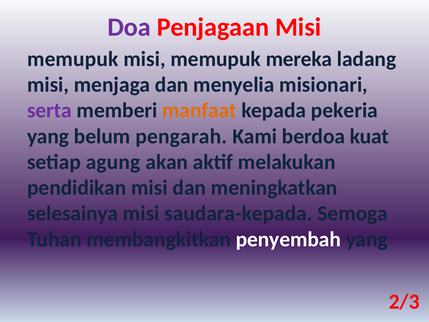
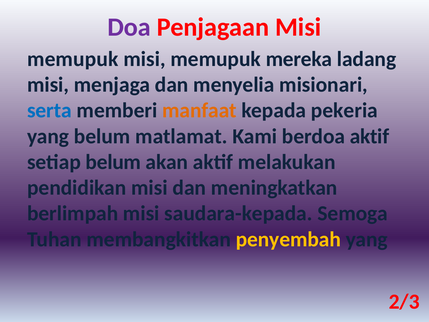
serta colour: purple -> blue
pengarah: pengarah -> matlamat
berdoa kuat: kuat -> aktif
setiap agung: agung -> belum
selesainya: selesainya -> berlimpah
penyembah colour: white -> yellow
